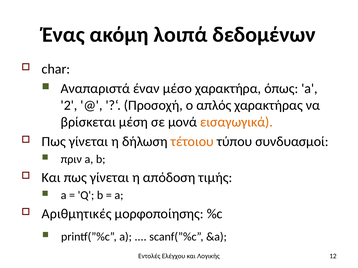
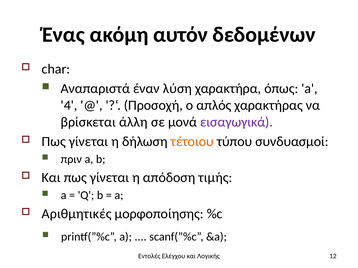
λοιπά: λοιπά -> αυτόν
μέσο: μέσο -> λύση
2: 2 -> 4
μέση: μέση -> άλλη
εισαγωγικά colour: orange -> purple
